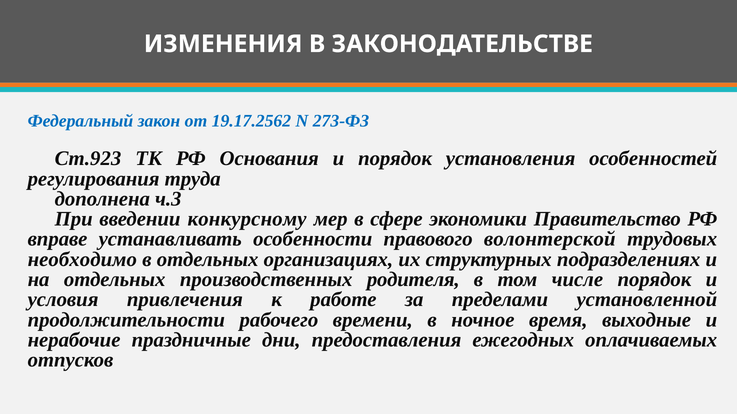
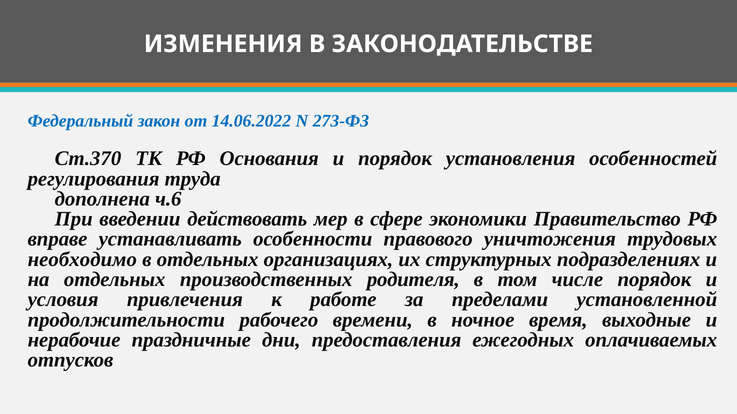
19.17.2562: 19.17.2562 -> 14.06.2022
Ст.923: Ст.923 -> Ст.370
ч.3: ч.3 -> ч.6
конкурсному: конкурсному -> действовать
волонтерской: волонтерской -> уничтожения
